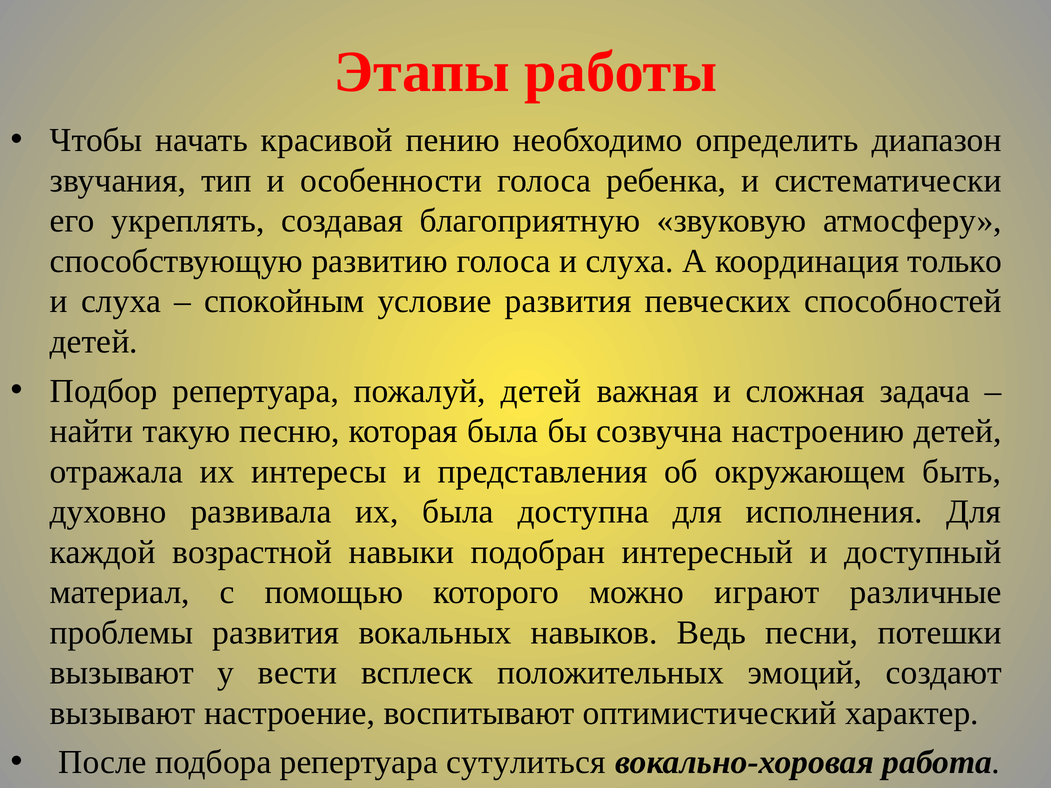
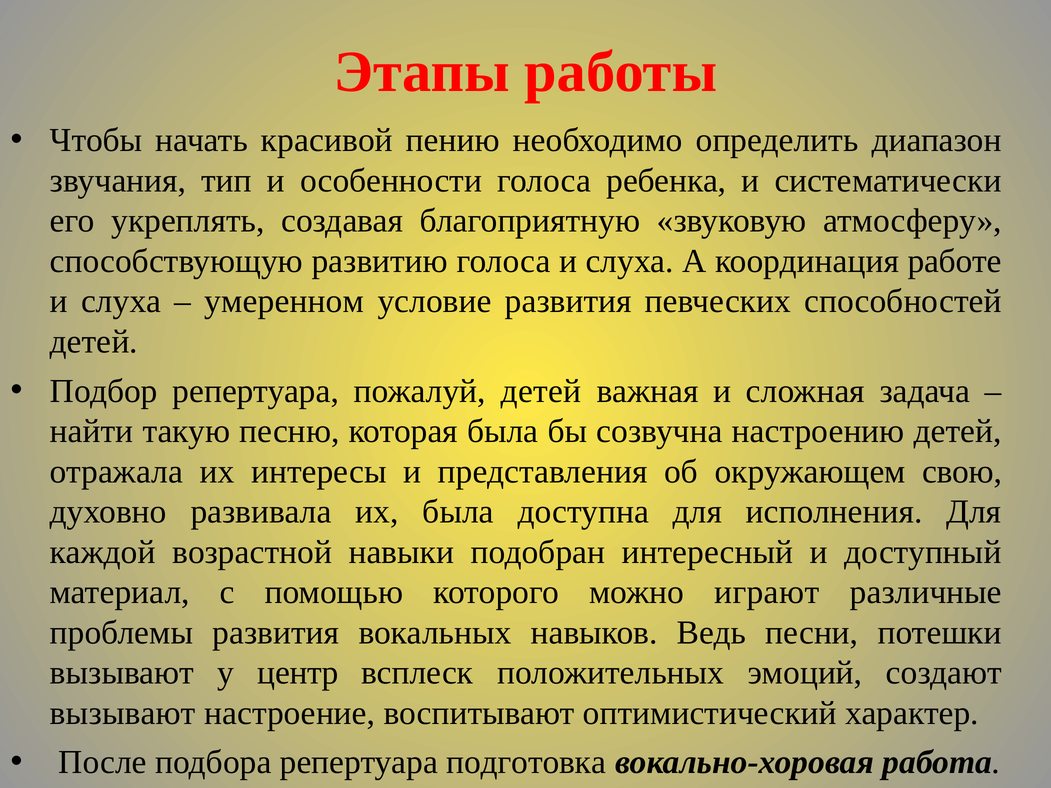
только: только -> работе
спокойным: спокойным -> умеренном
быть: быть -> свою
вести: вести -> центр
сутулиться: сутулиться -> подготовка
